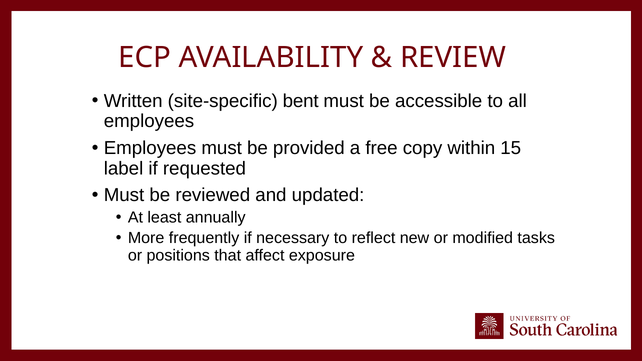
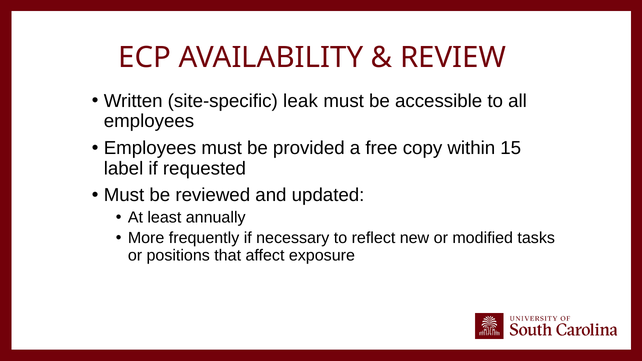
bent: bent -> leak
